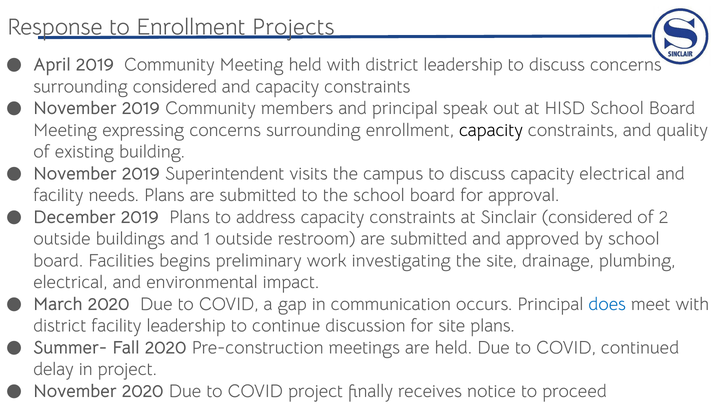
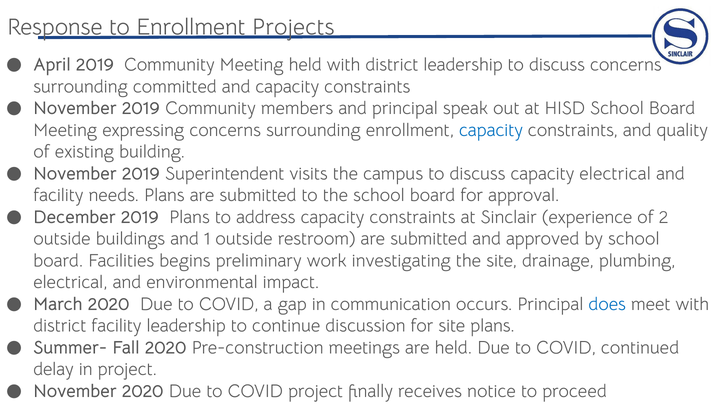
surrounding considered: considered -> committed
capacity at (491, 130) colour: black -> blue
Sinclair considered: considered -> experience
